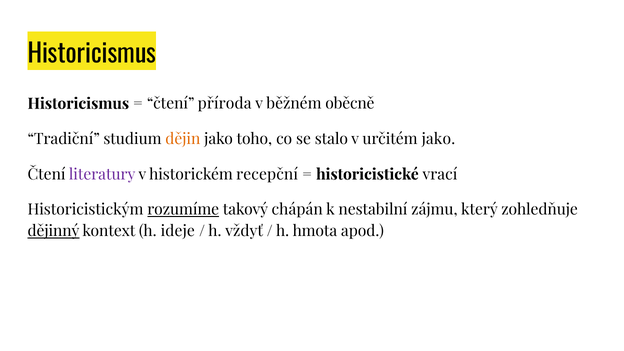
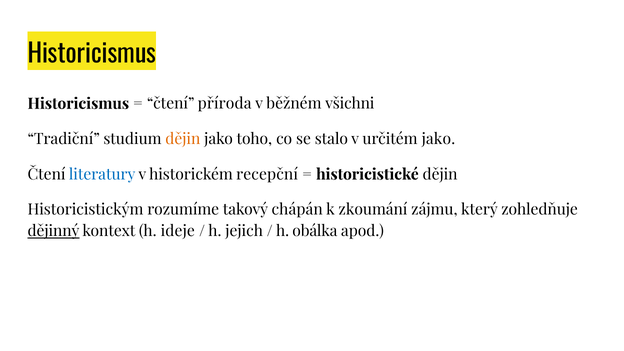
oběcně: oběcně -> všichni
literatury colour: purple -> blue
historicistické vrací: vrací -> dějin
rozumíme underline: present -> none
nestabilní: nestabilní -> zkoumání
vždyť: vždyť -> jejich
hmota: hmota -> obálka
